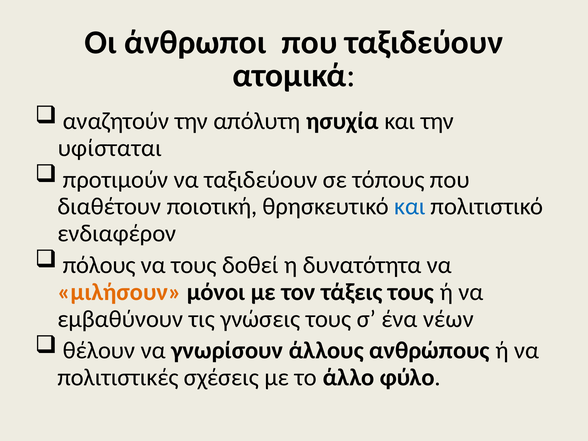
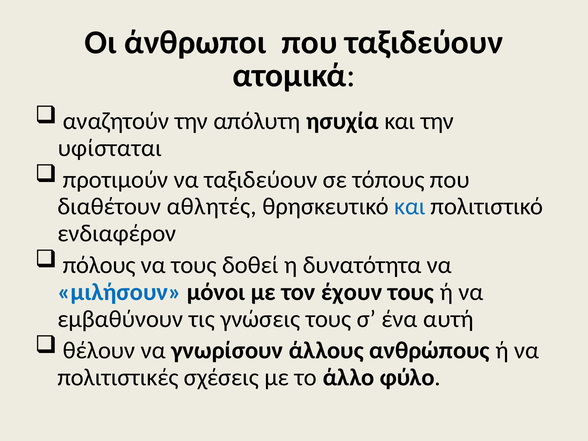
ποιοτική: ποιοτική -> αθλητές
μιλήσουν colour: orange -> blue
τάξεις: τάξεις -> έχουν
νέων: νέων -> αυτή
